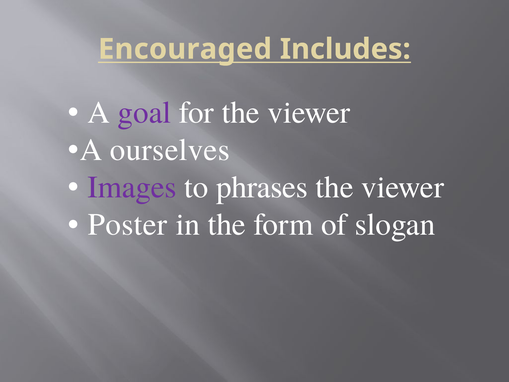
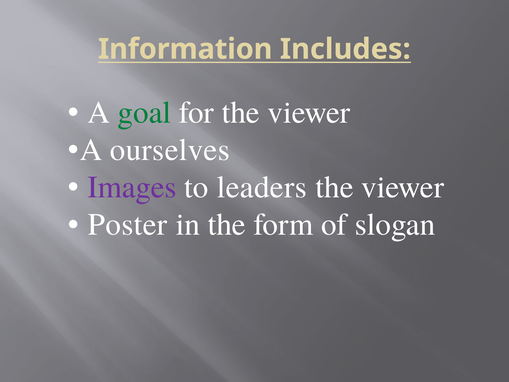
Encouraged: Encouraged -> Information
goal colour: purple -> green
phrases: phrases -> leaders
